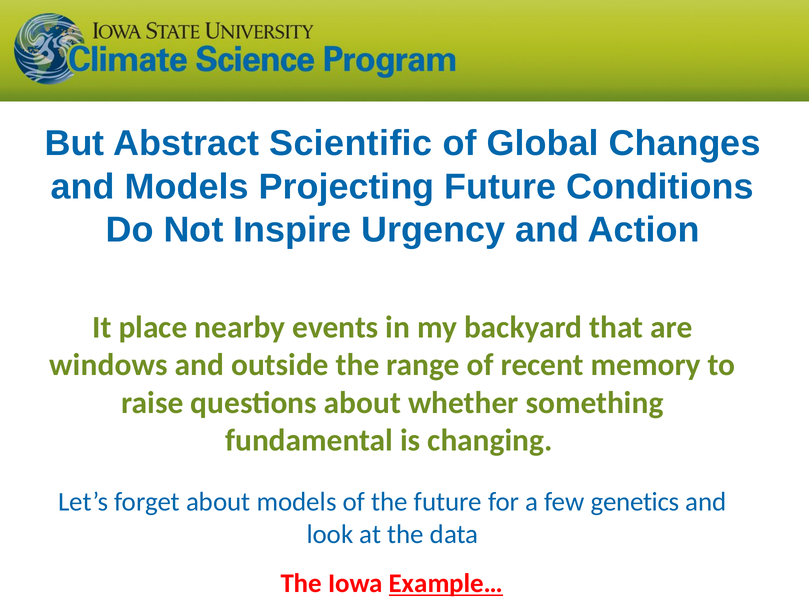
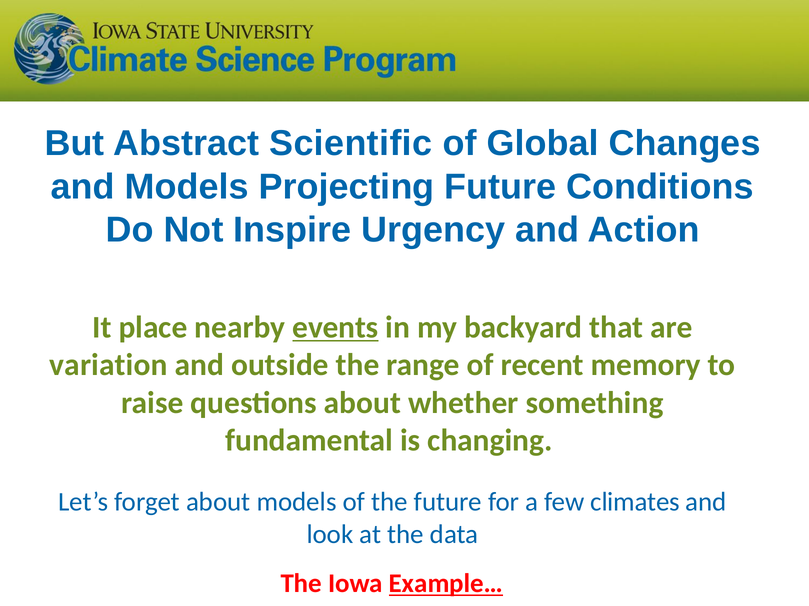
events underline: none -> present
windows: windows -> variation
genetics: genetics -> climates
